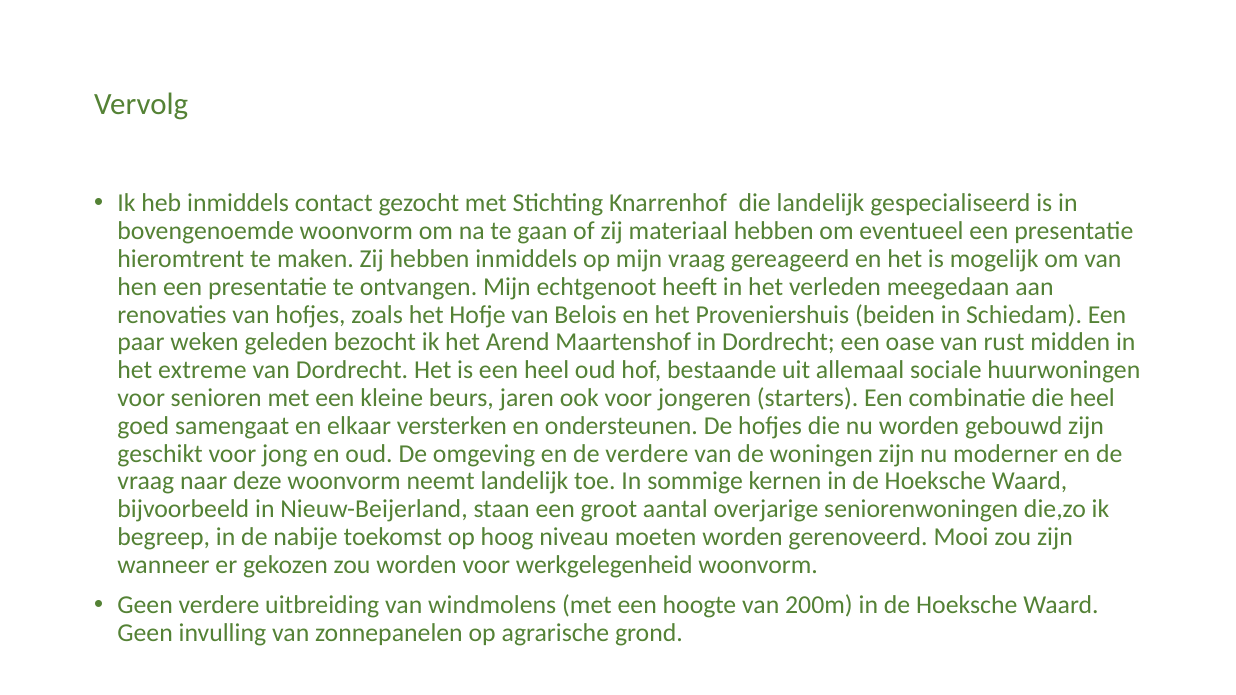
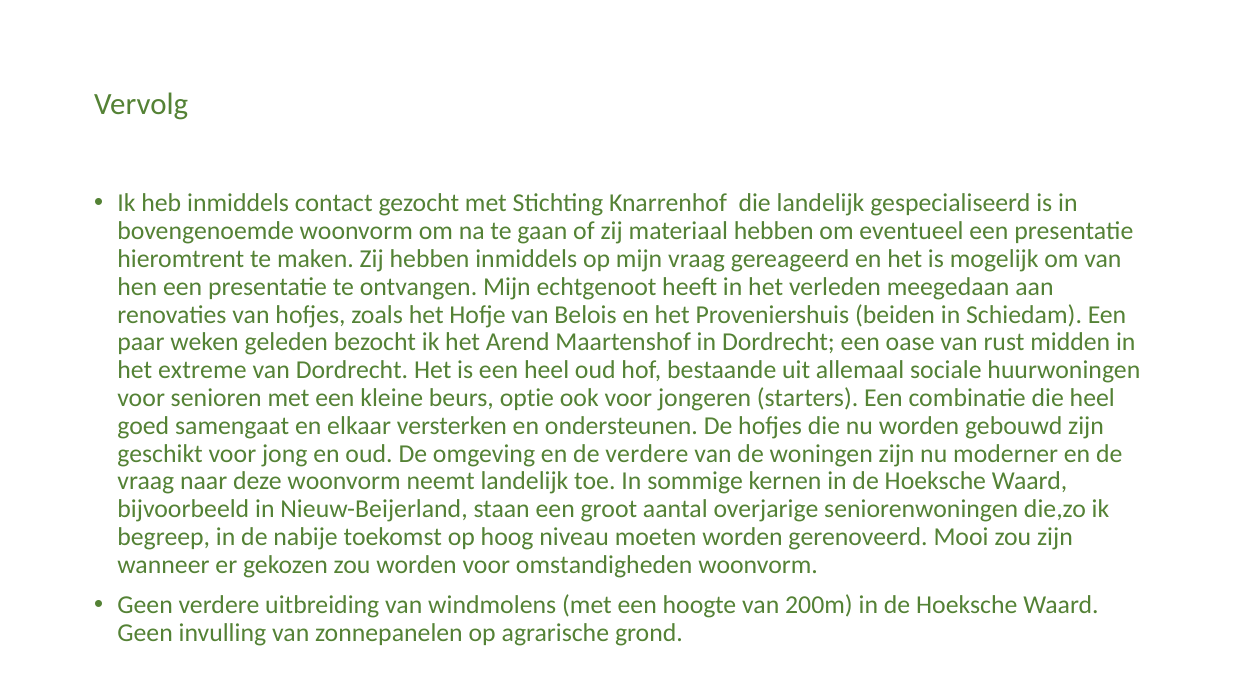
jaren: jaren -> optie
werkgelegenheid: werkgelegenheid -> omstandigheden
